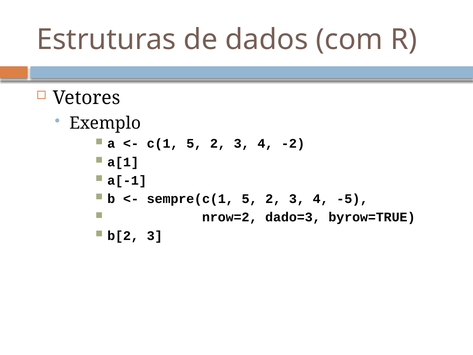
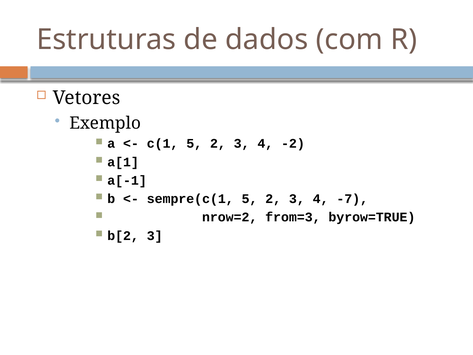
-5: -5 -> -7
dado=3: dado=3 -> from=3
